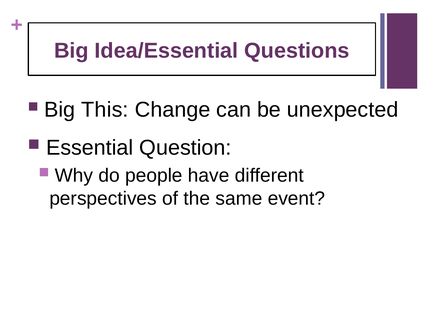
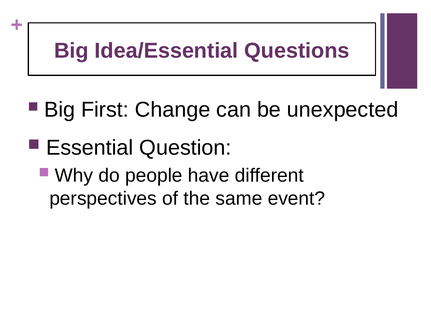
This: This -> First
